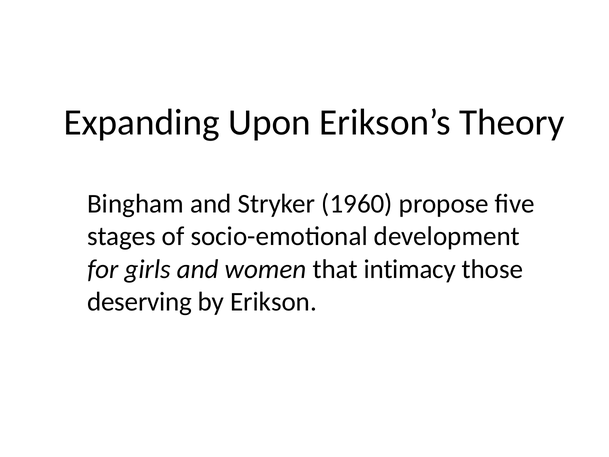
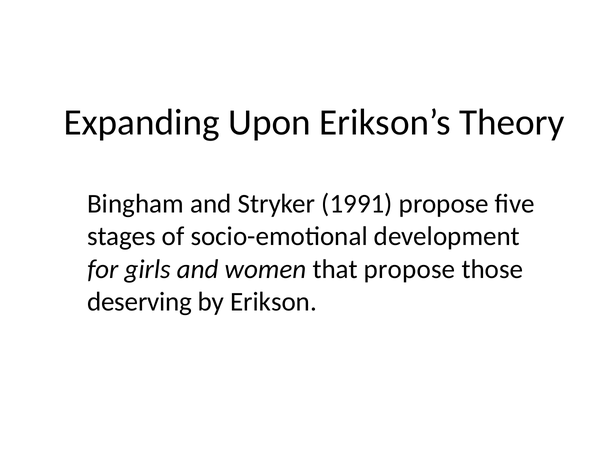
1960: 1960 -> 1991
that intimacy: intimacy -> propose
